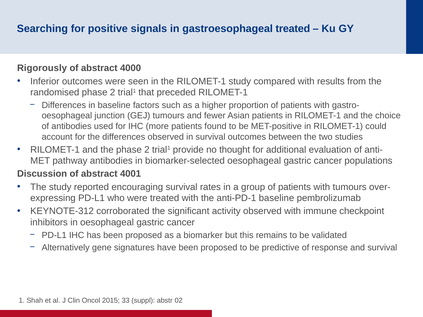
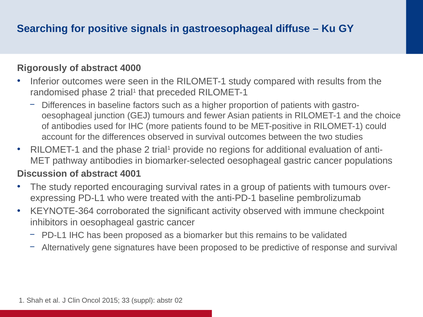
gastroesophageal treated: treated -> diffuse
thought: thought -> regions
KEYNOTE-312: KEYNOTE-312 -> KEYNOTE-364
